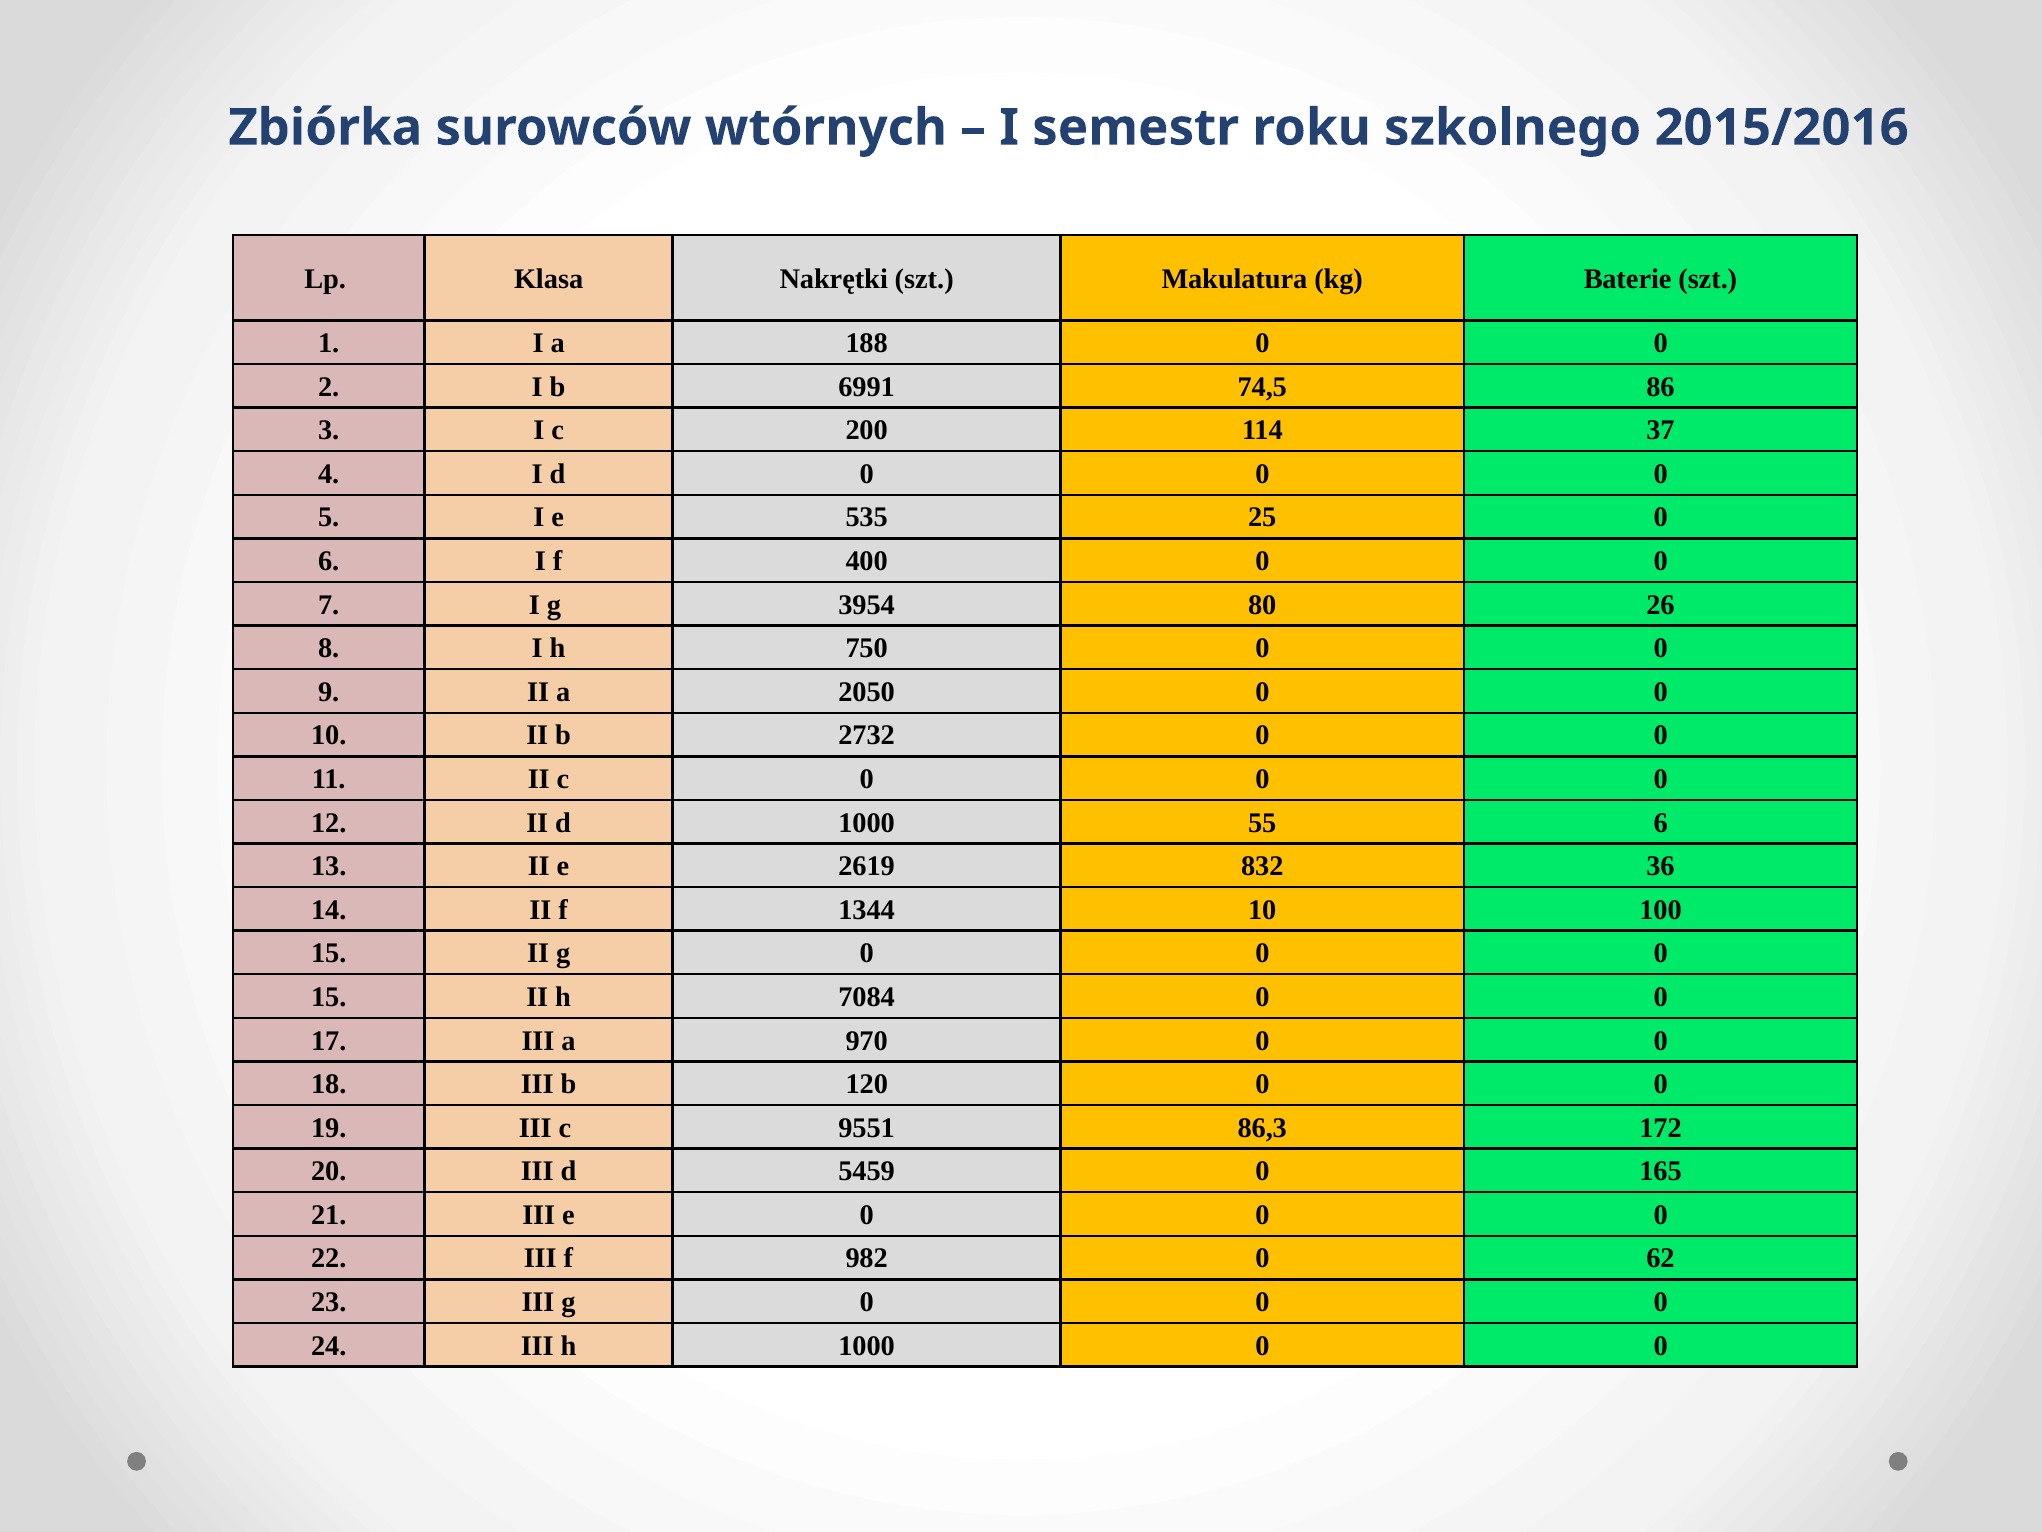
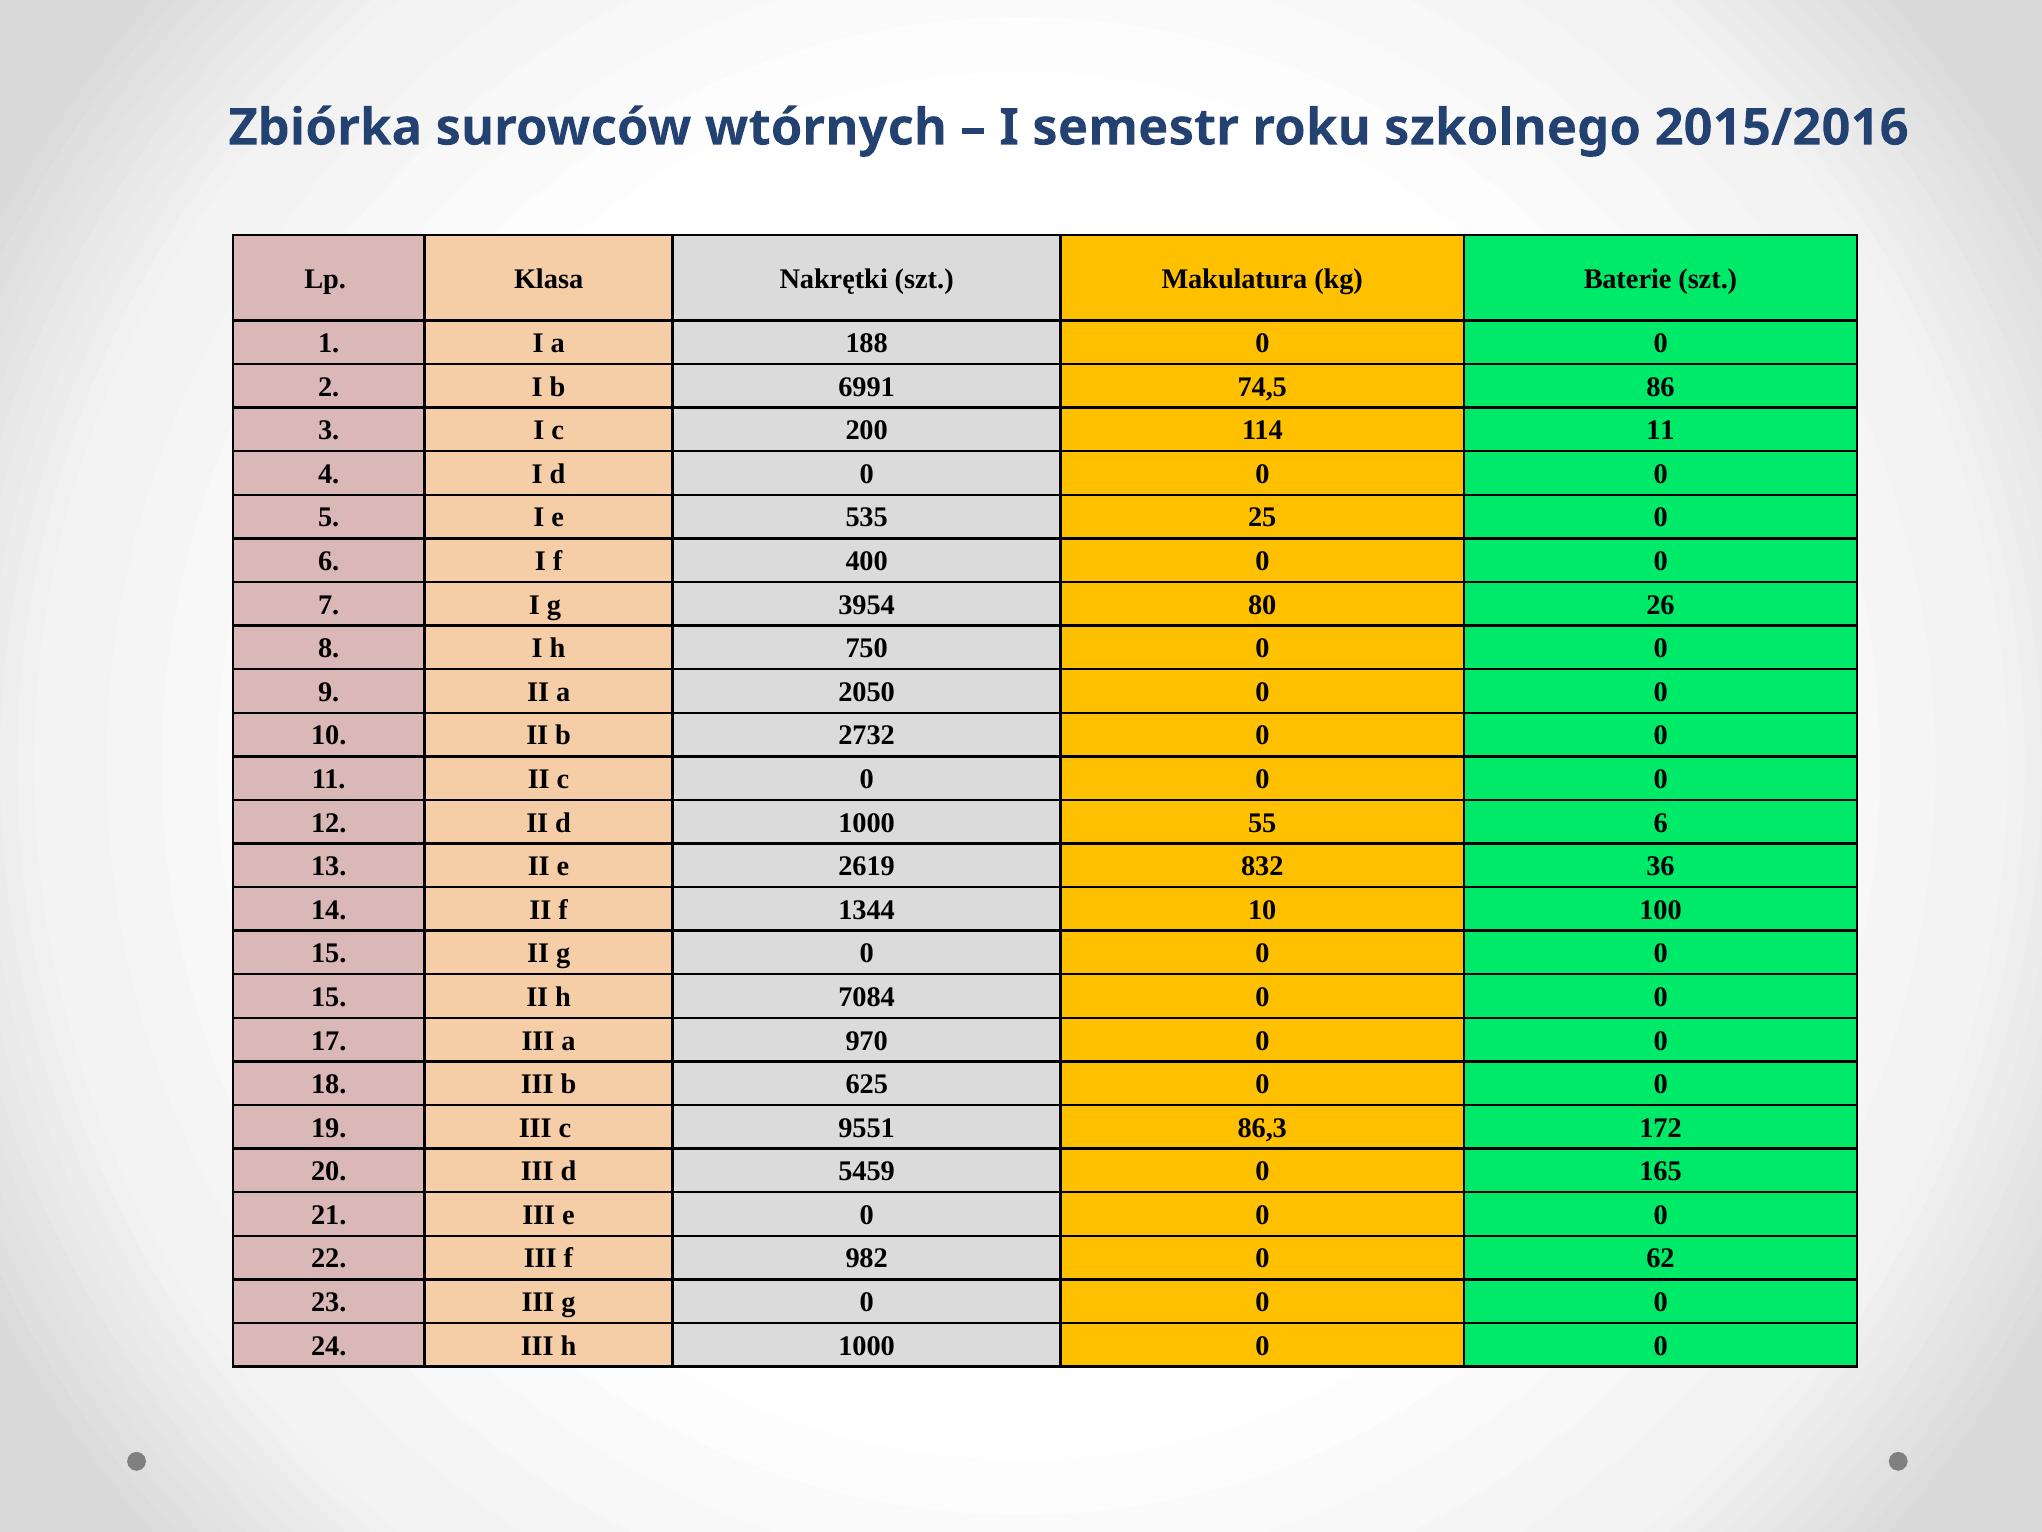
114 37: 37 -> 11
120: 120 -> 625
